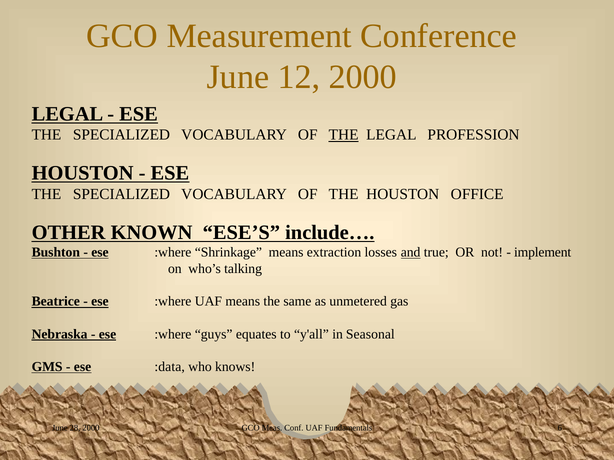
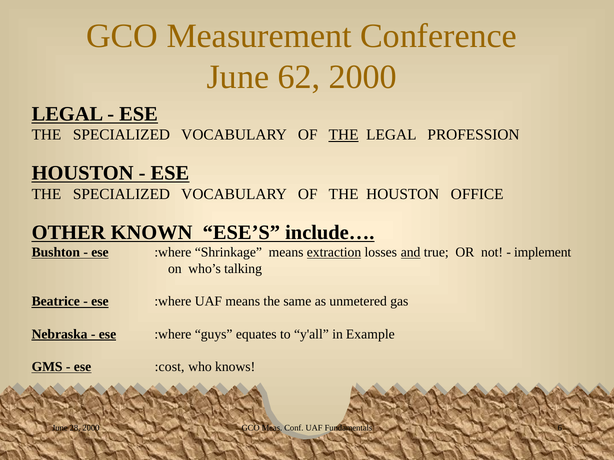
12: 12 -> 62
extraction underline: none -> present
Seasonal: Seasonal -> Example
:data: :data -> :cost
